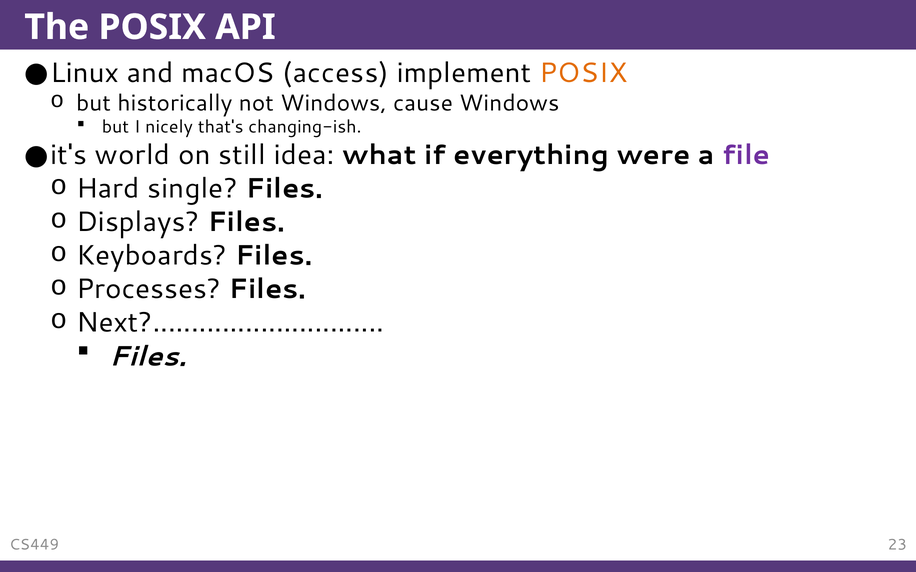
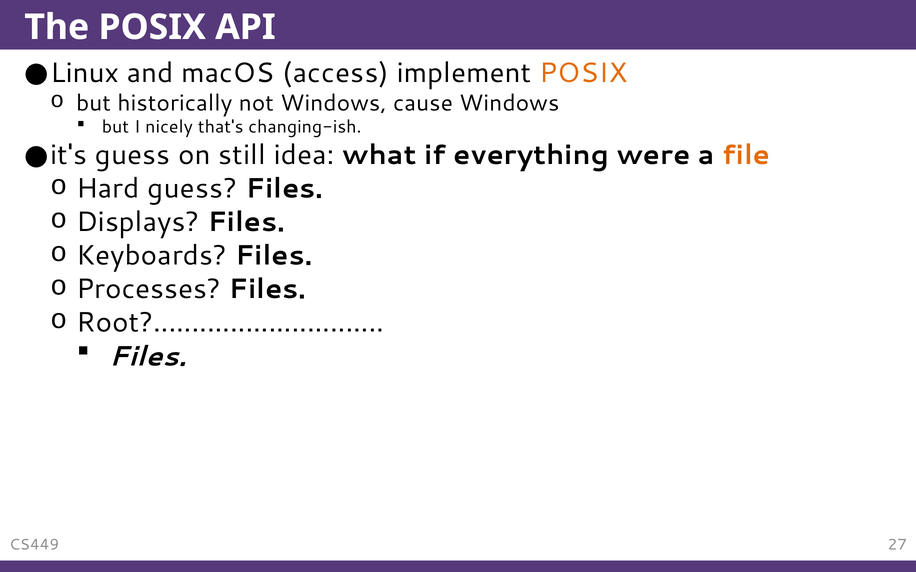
world at (133, 155): world -> guess
file colour: purple -> orange
Hard single: single -> guess
Next: Next -> Root
23: 23 -> 27
